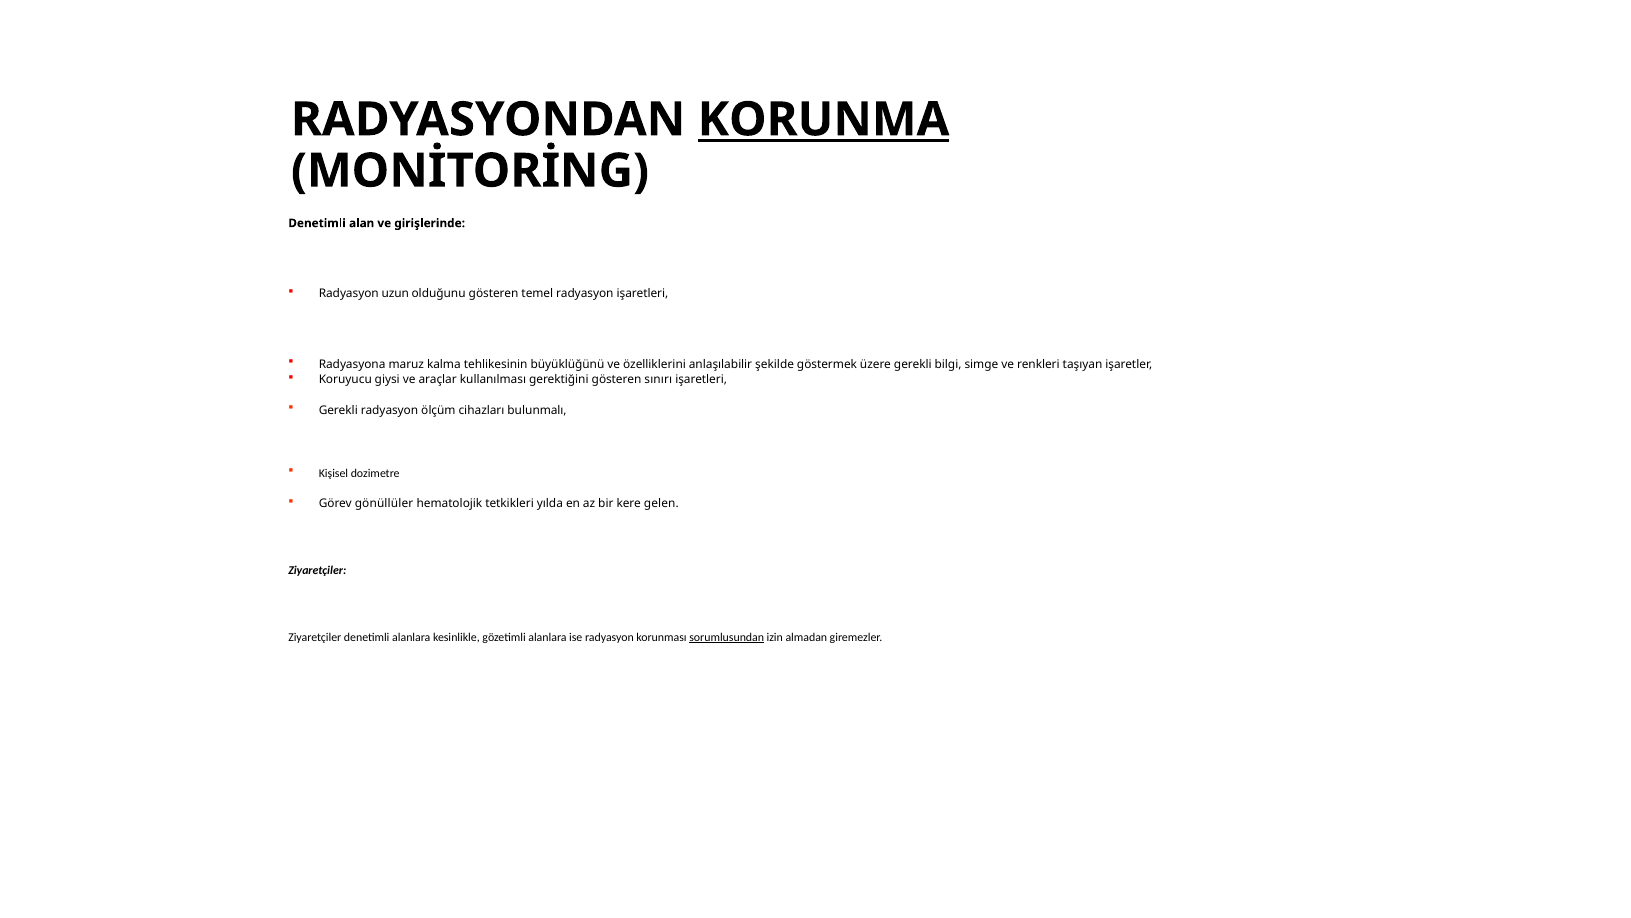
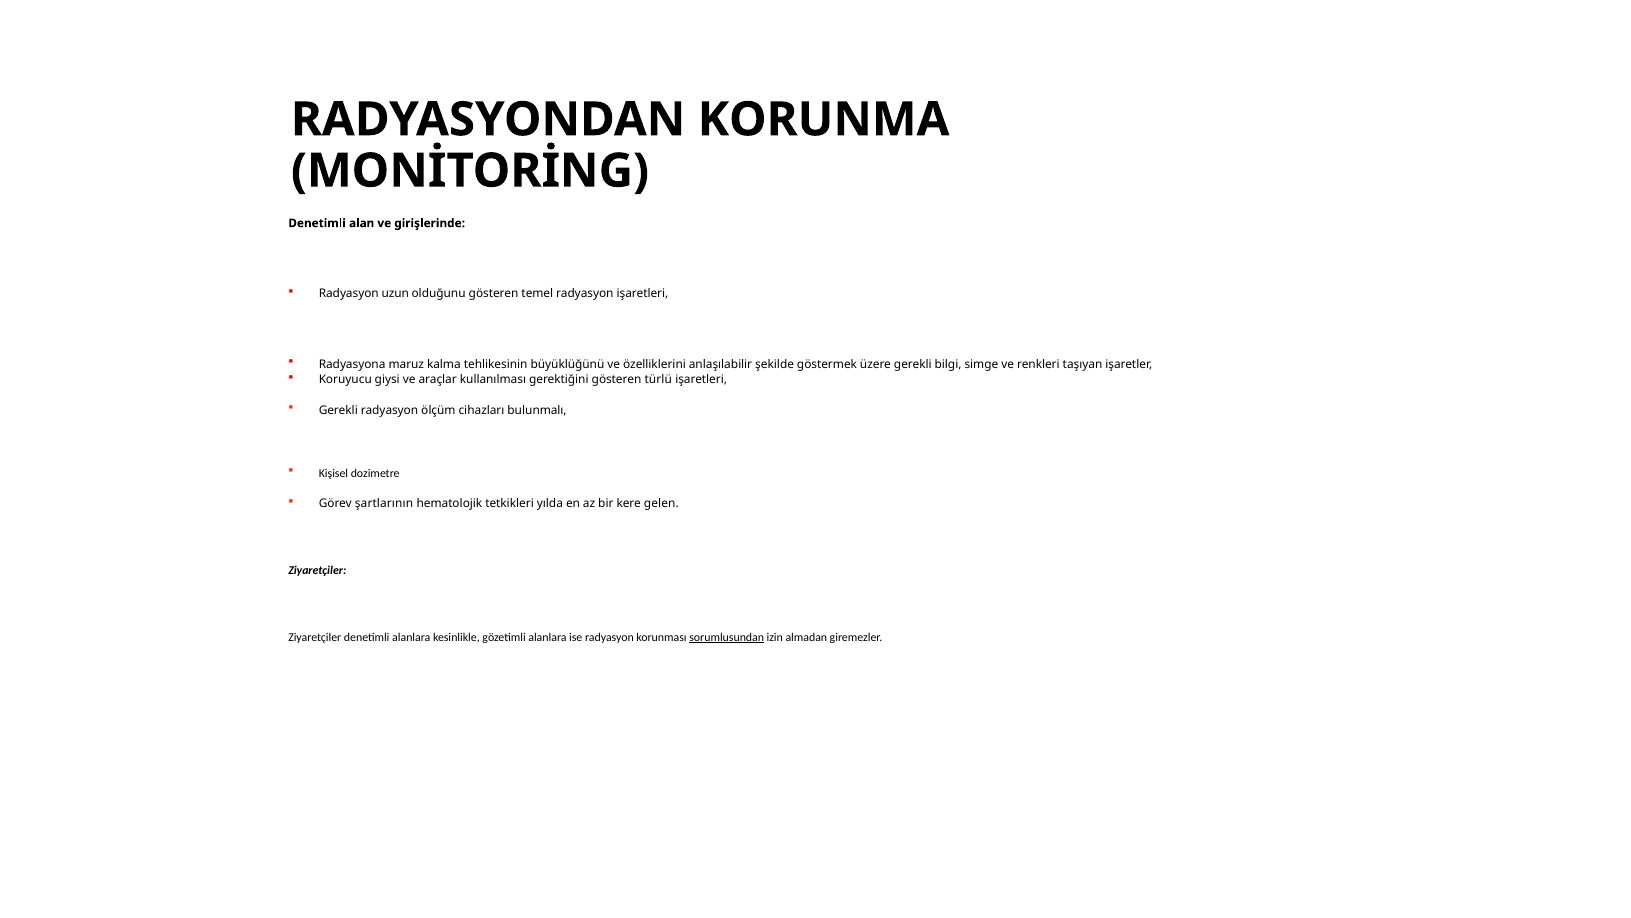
KORUNMA underline: present -> none
sınırı: sınırı -> türlü
gönüllüler: gönüllüler -> şartlarının
